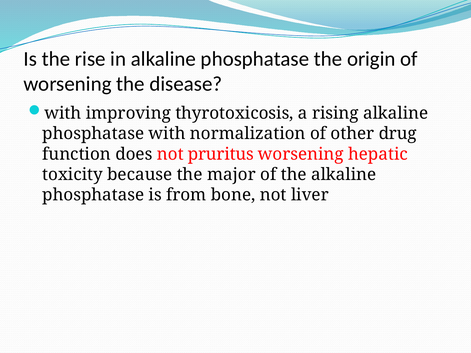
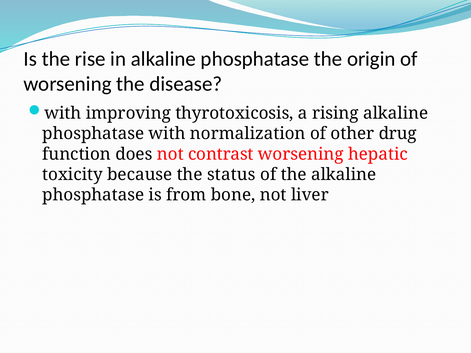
pruritus: pruritus -> contrast
major: major -> status
